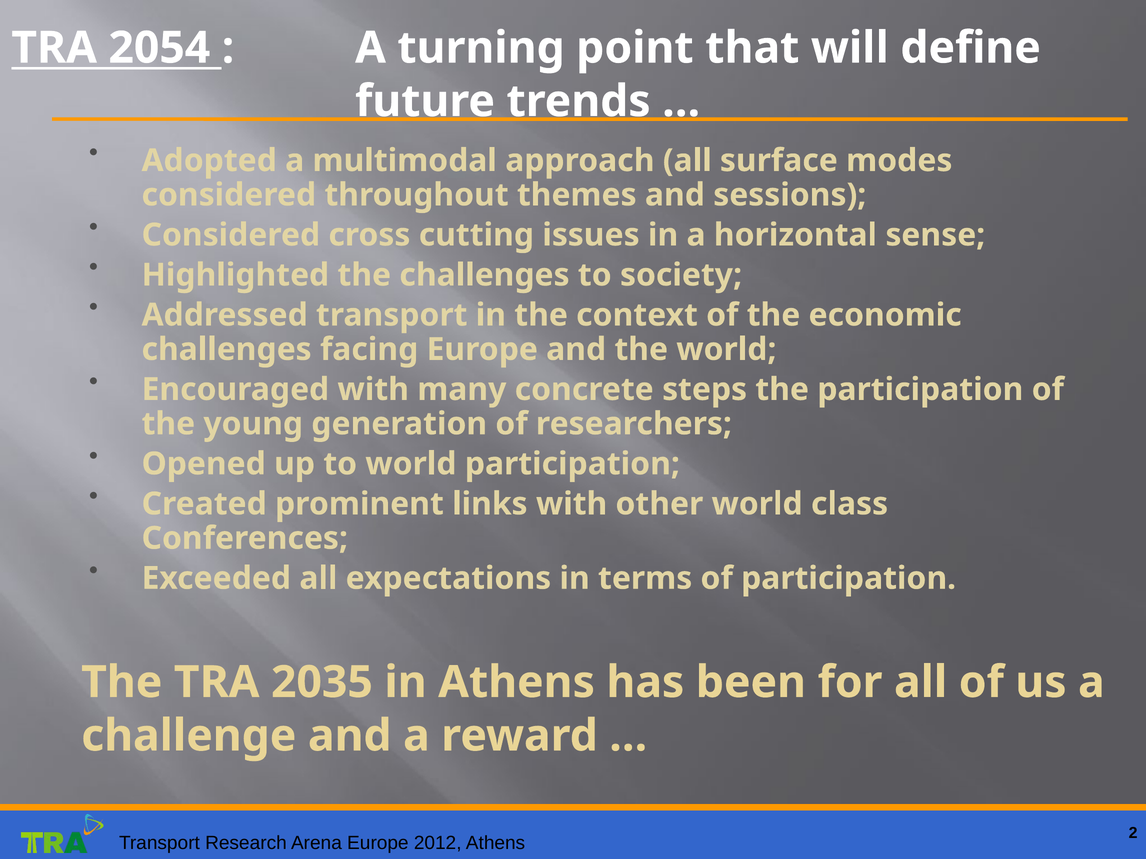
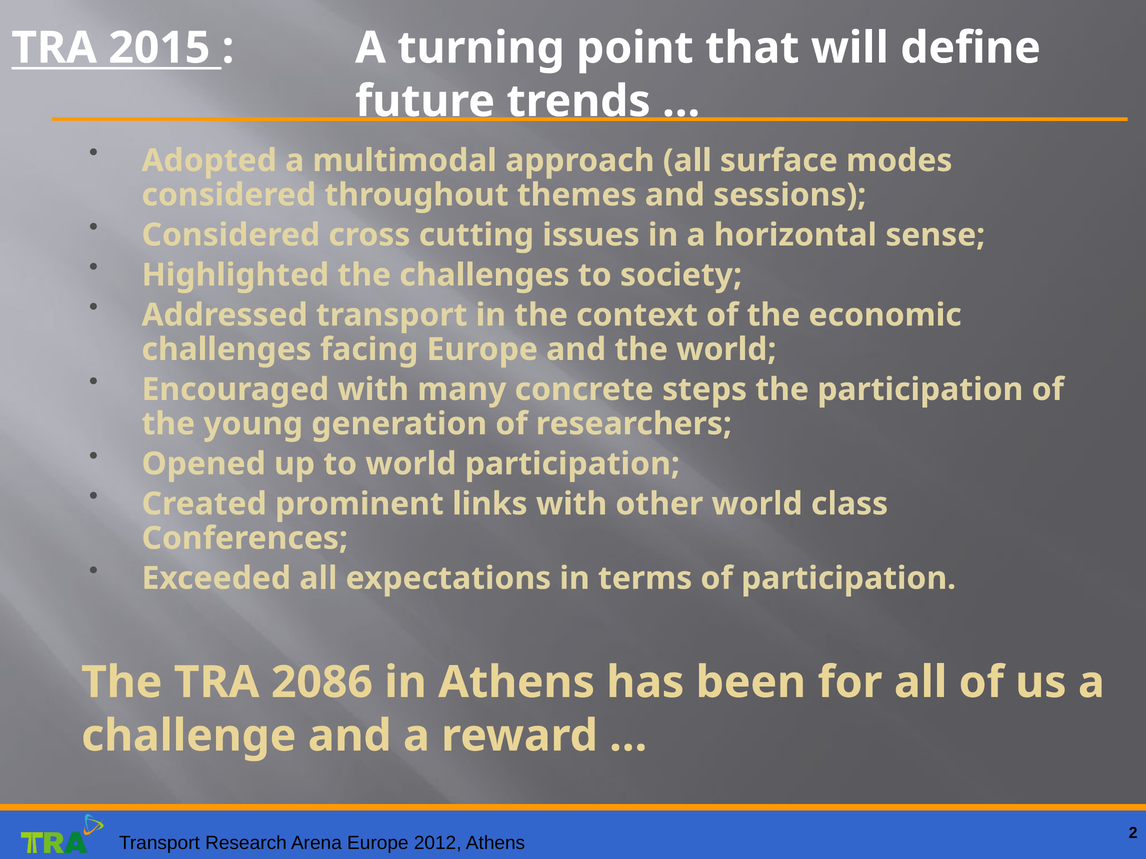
2054: 2054 -> 2015
2035: 2035 -> 2086
